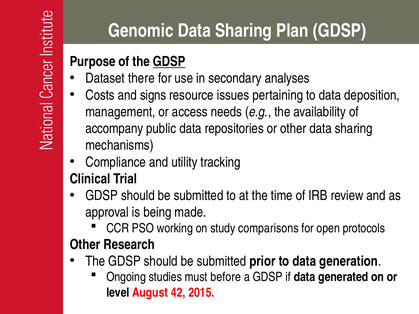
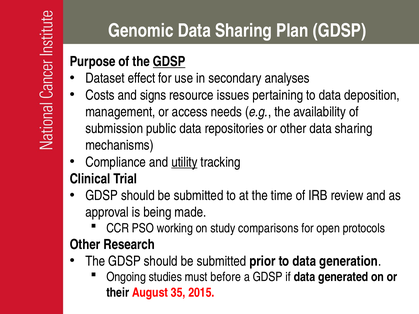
there: there -> effect
accompany: accompany -> submission
utility underline: none -> present
level: level -> their
42: 42 -> 35
